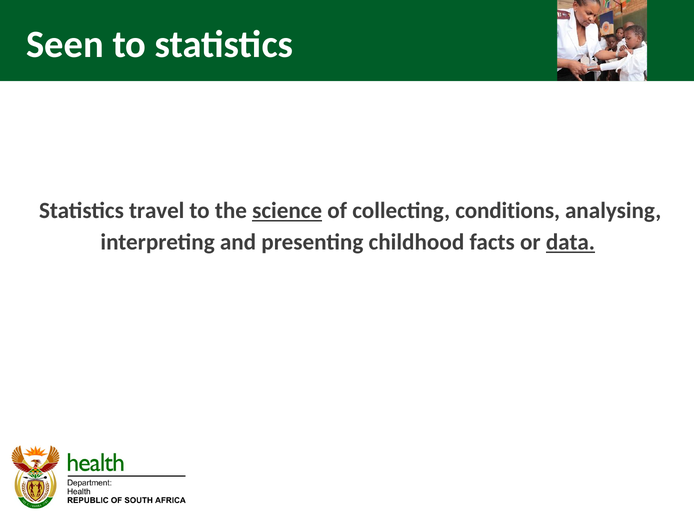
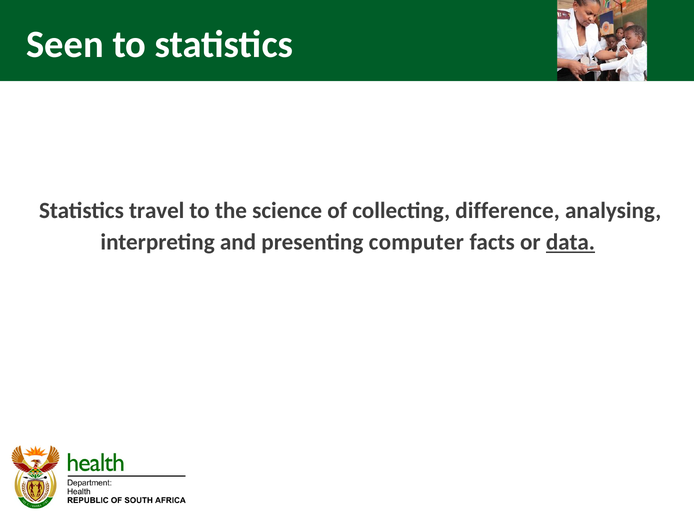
science underline: present -> none
conditions: conditions -> difference
childhood: childhood -> computer
